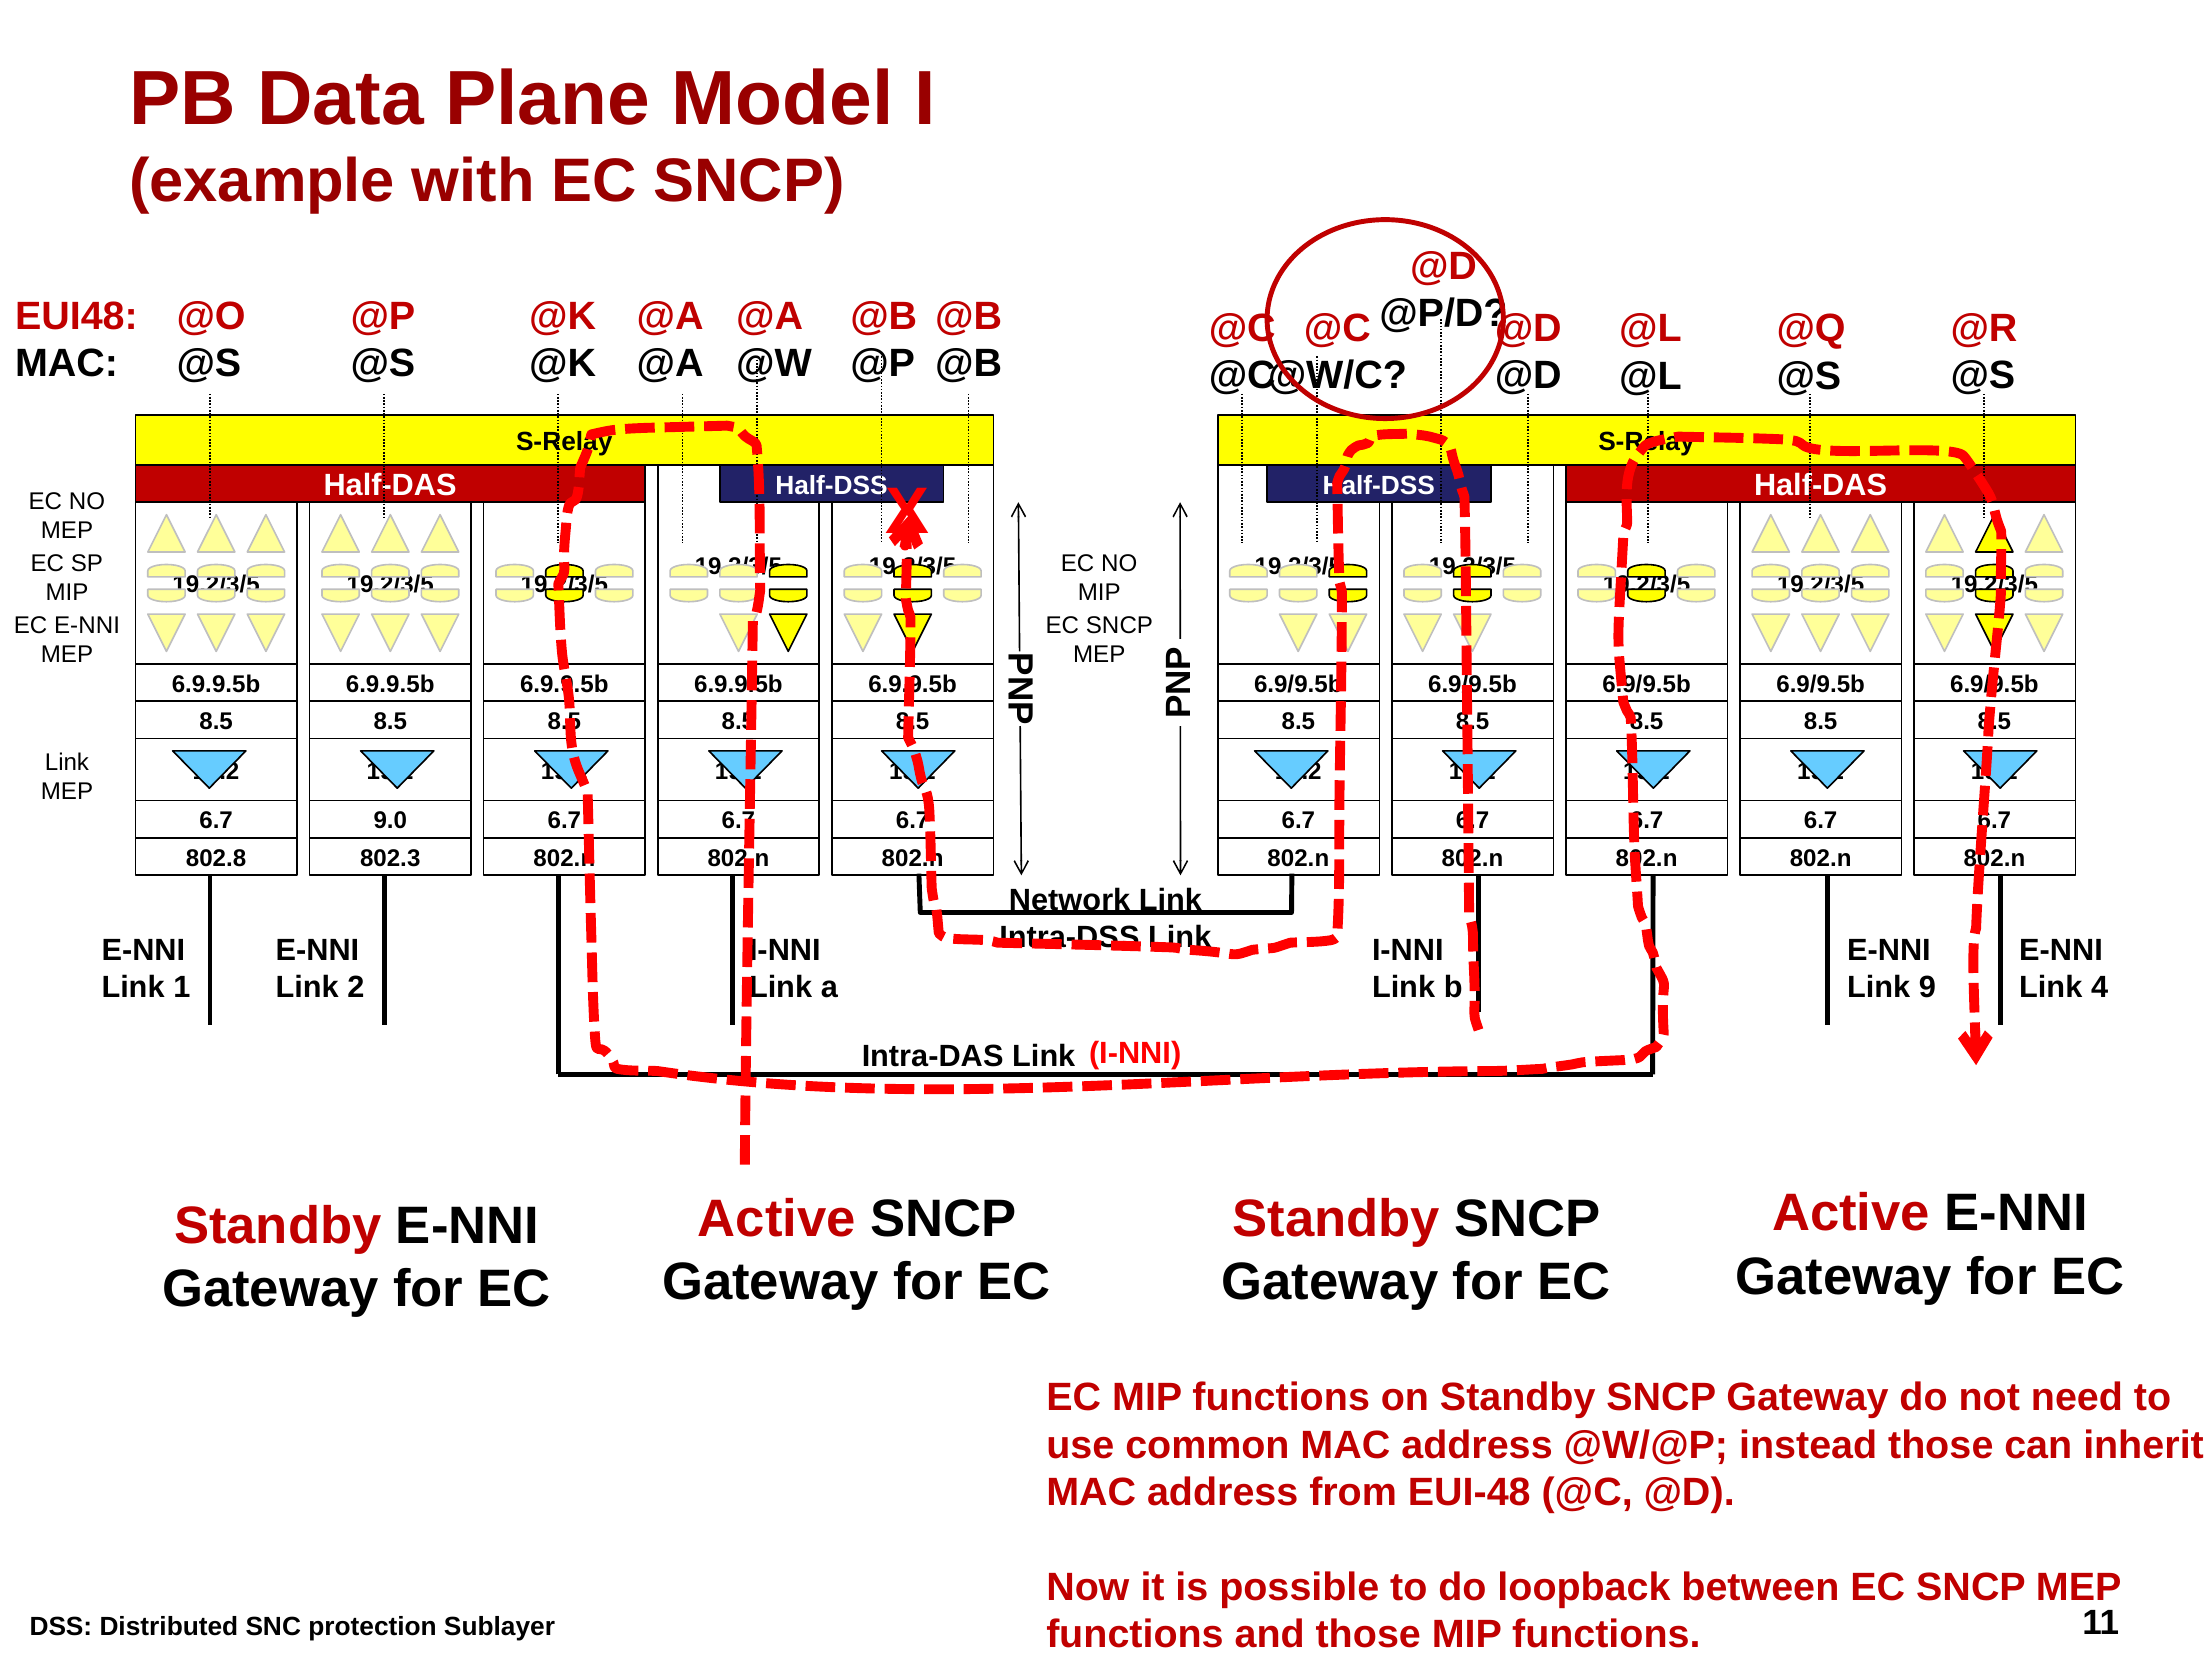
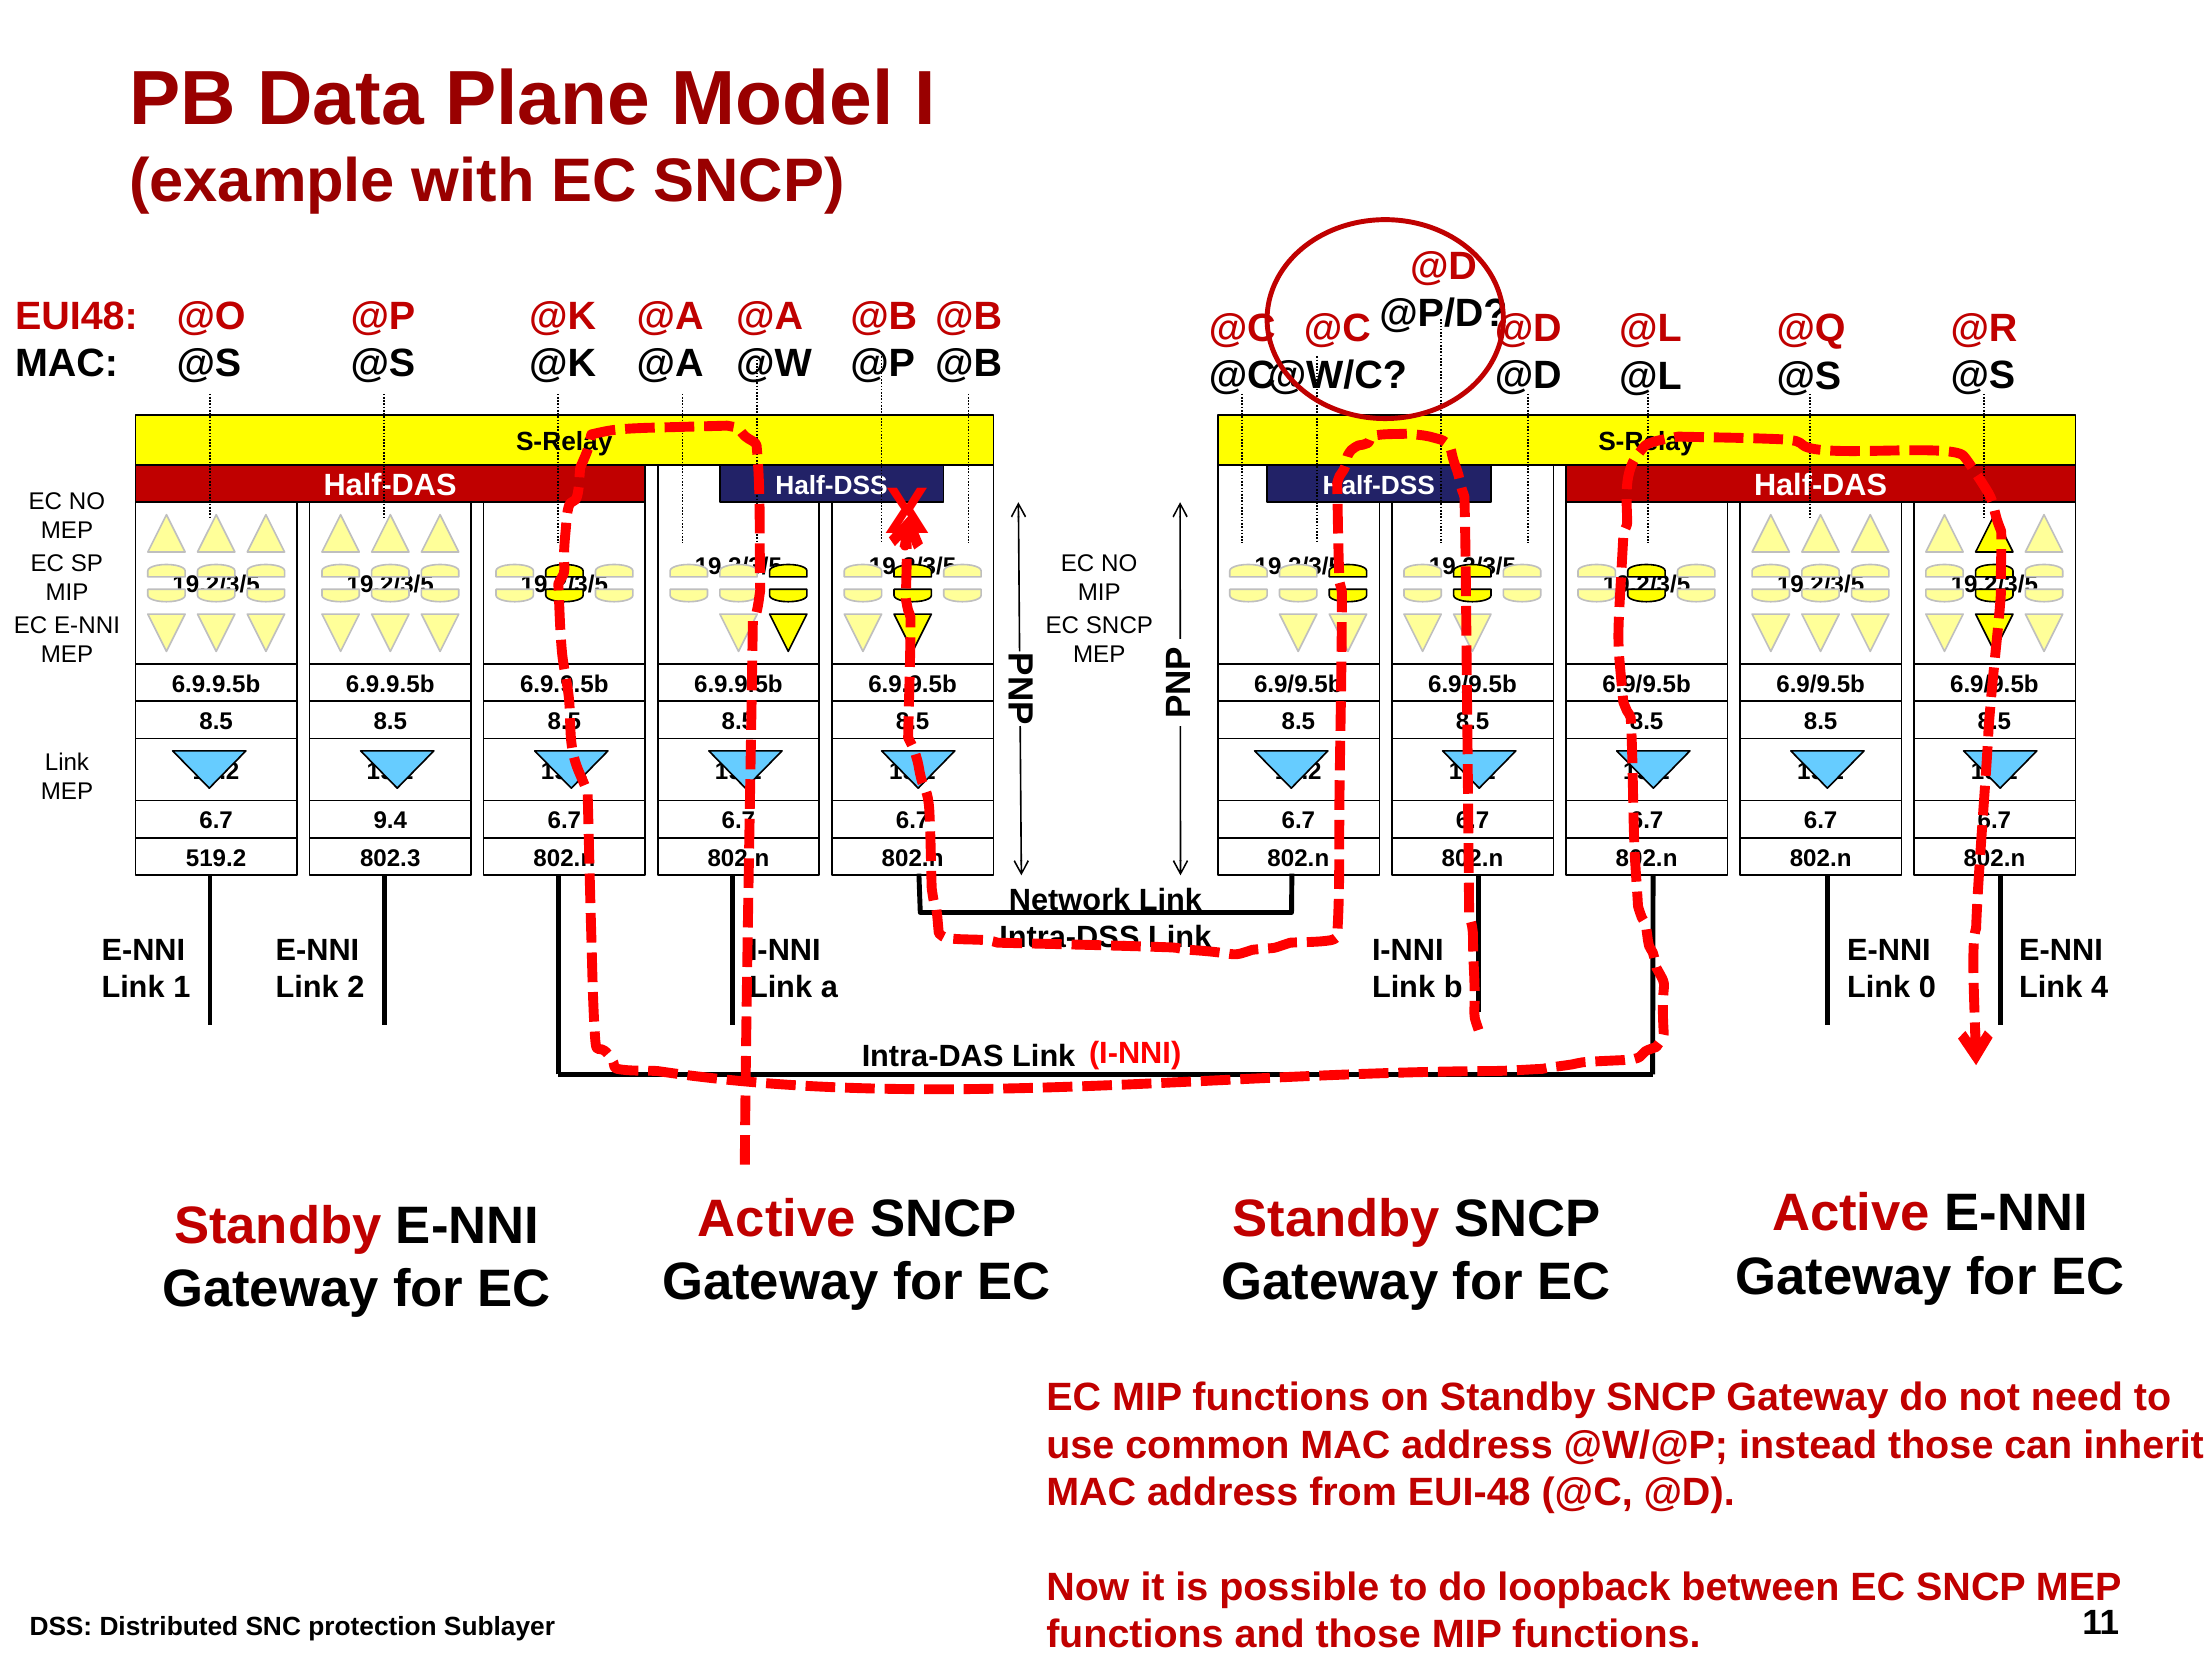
9.0: 9.0 -> 9.4
802.8: 802.8 -> 519.2
9: 9 -> 0
